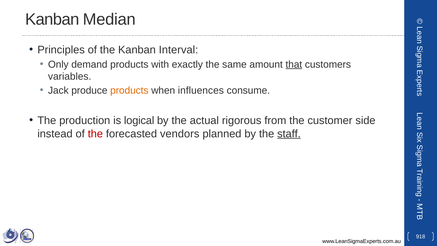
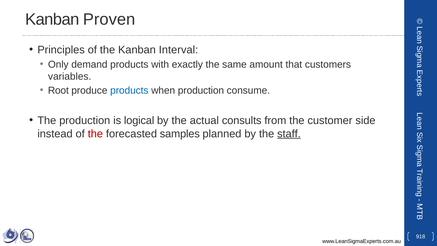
Median: Median -> Proven
that underline: present -> none
Jack: Jack -> Root
products at (129, 90) colour: orange -> blue
when influences: influences -> production
rigorous: rigorous -> consults
vendors: vendors -> samples
